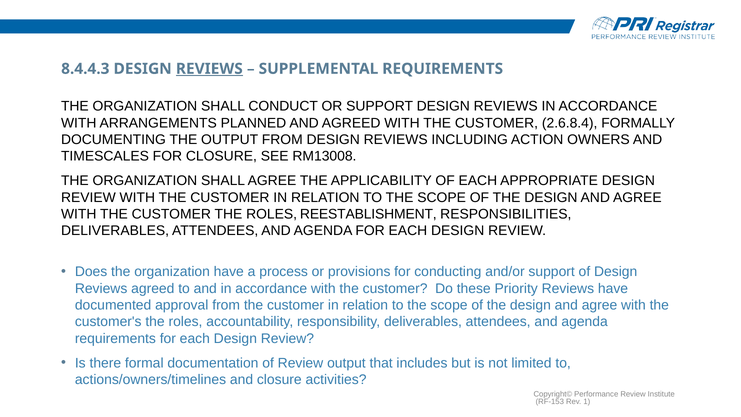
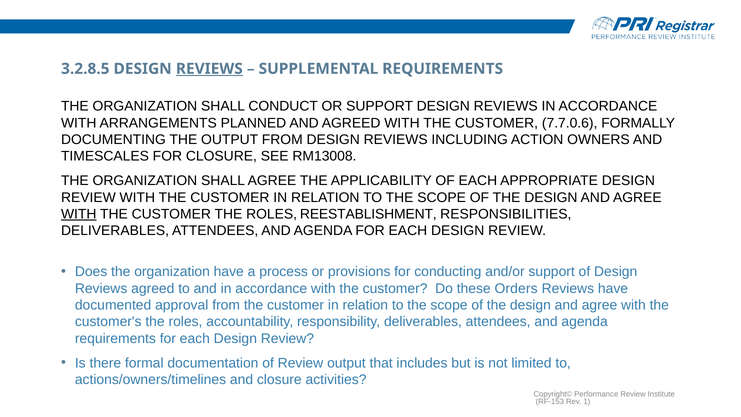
8.4.4.3: 8.4.4.3 -> 3.2.8.5
2.6.8.4: 2.6.8.4 -> 7.7.0.6
WITH at (79, 214) underline: none -> present
Priority: Priority -> Orders
